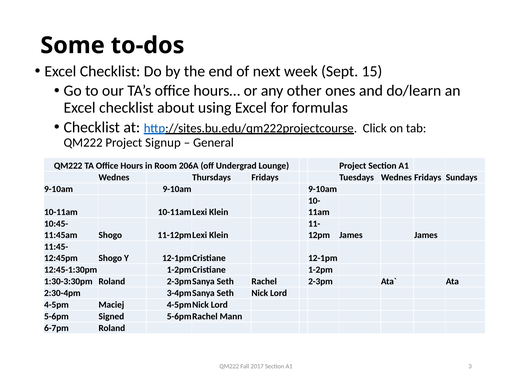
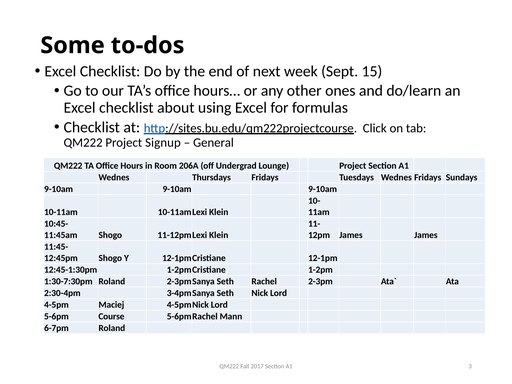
1:30-3:30pm: 1:30-3:30pm -> 1:30-7:30pm
Signed: Signed -> Course
